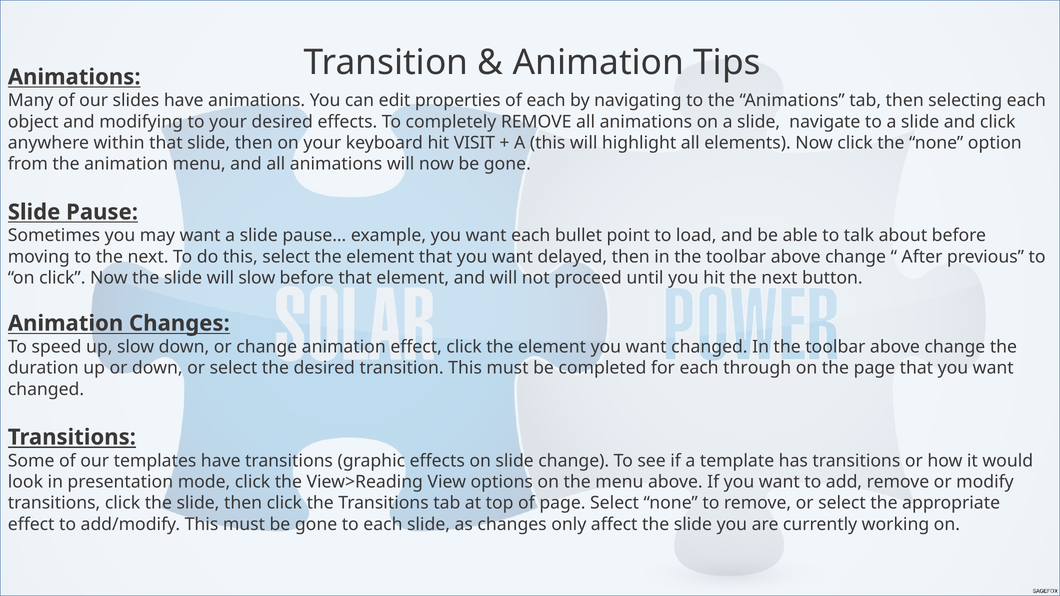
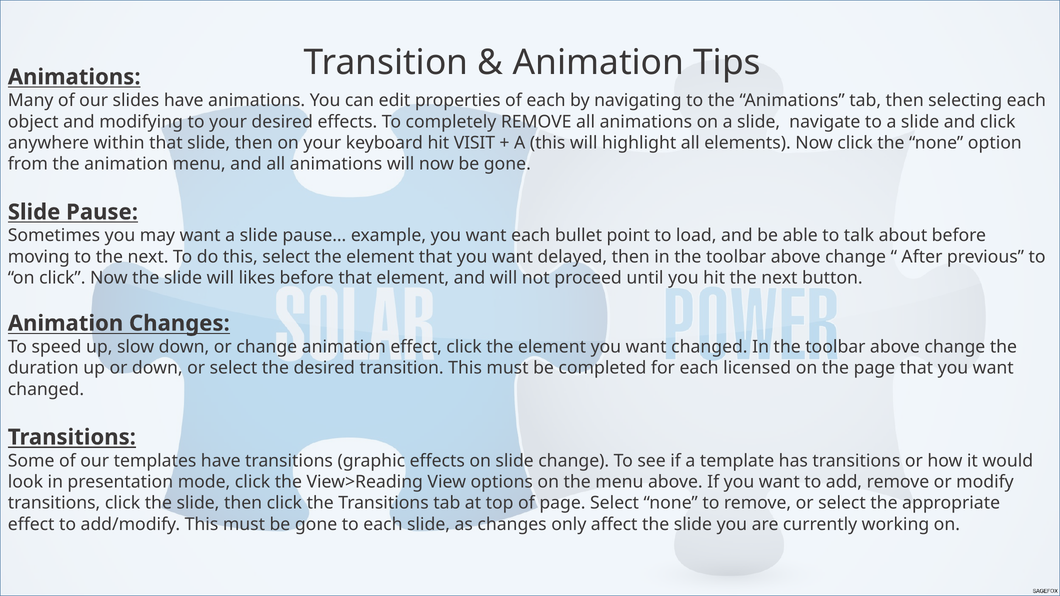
will slow: slow -> likes
through: through -> licensed
